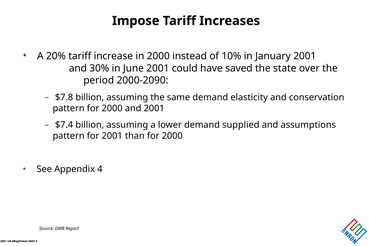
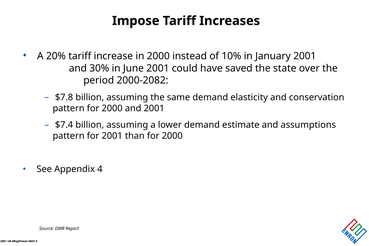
2000-2090: 2000-2090 -> 2000-2082
supplied: supplied -> estimate
